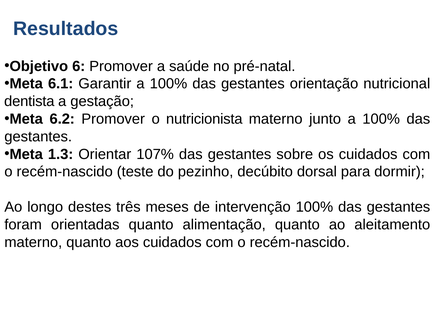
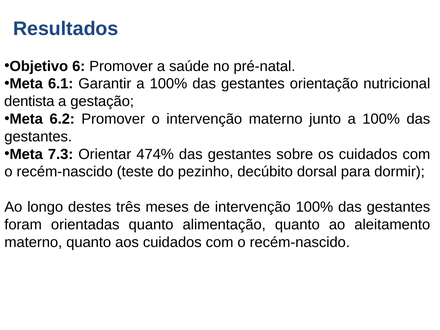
o nutricionista: nutricionista -> intervenção
1.3: 1.3 -> 7.3
107%: 107% -> 474%
